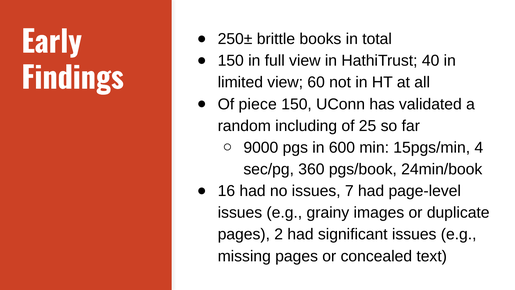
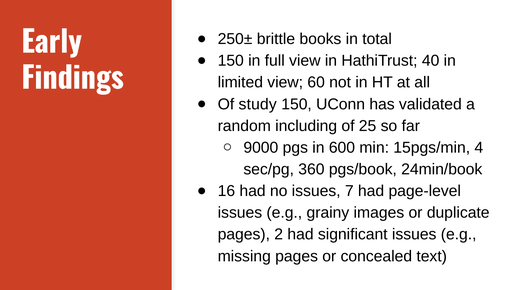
piece: piece -> study
